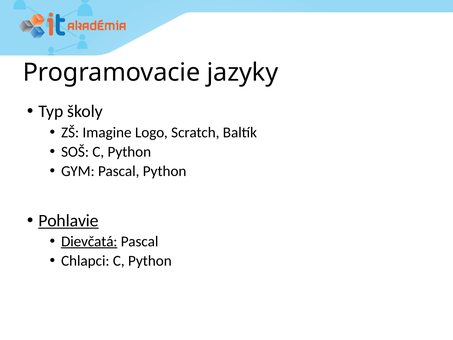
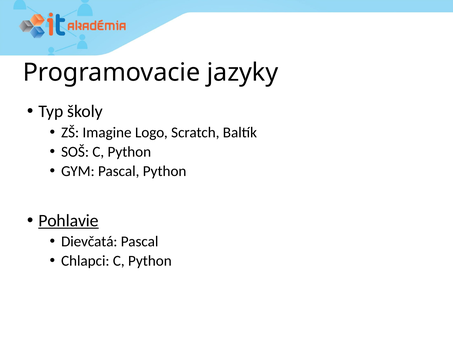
Dievčatá underline: present -> none
